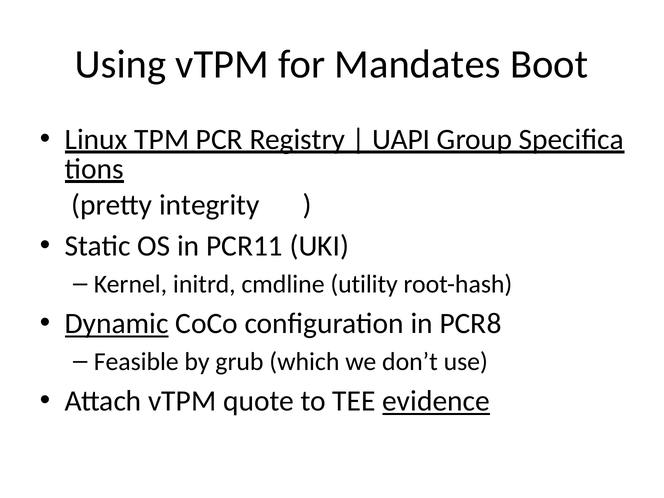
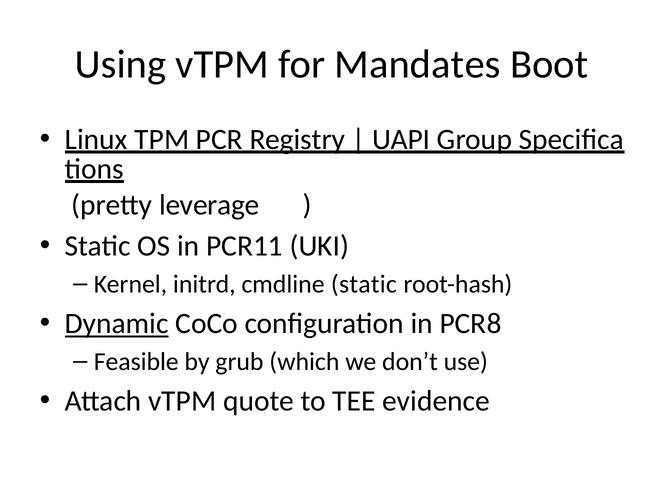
integrity: integrity -> leverage
cmdline utility: utility -> static
evidence underline: present -> none
